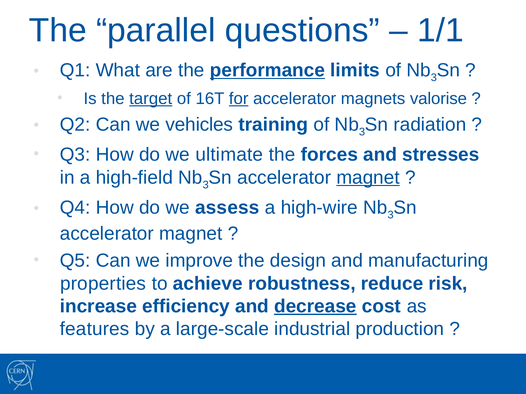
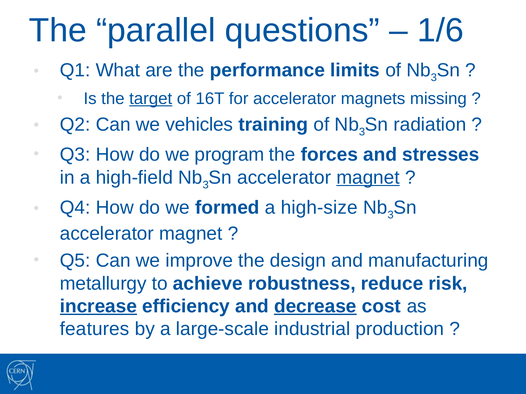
1/1: 1/1 -> 1/6
performance underline: present -> none
for underline: present -> none
valorise: valorise -> missing
ultimate: ultimate -> program
assess: assess -> formed
high-wire: high-wire -> high-size
properties: properties -> metallurgy
increase underline: none -> present
